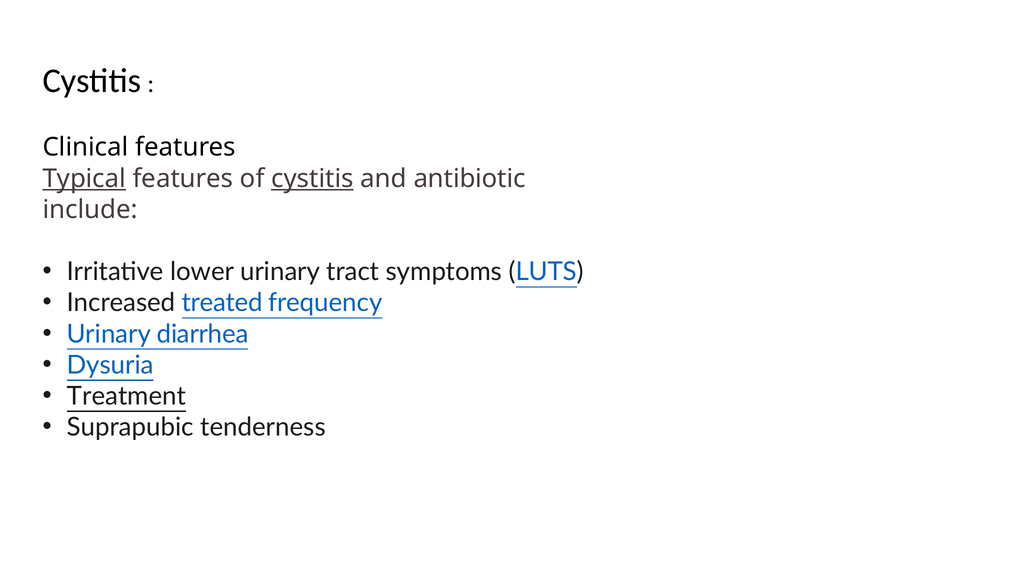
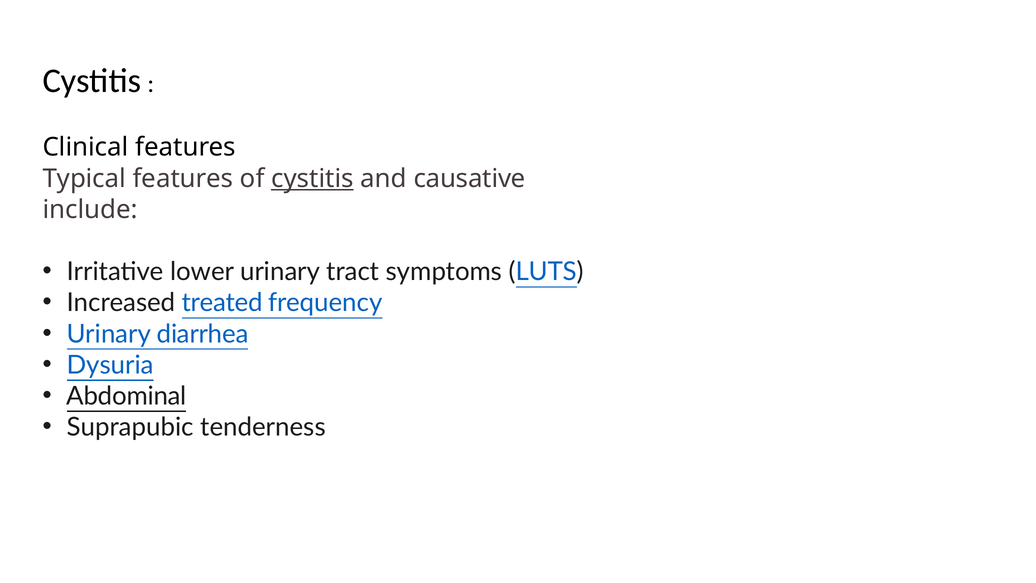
Typical underline: present -> none
antibiotic: antibiotic -> causative
Treatment: Treatment -> Abdominal
